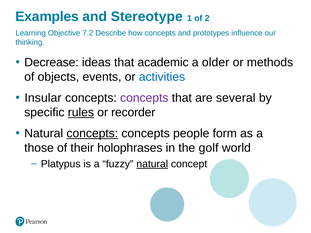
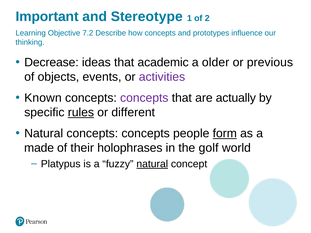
Examples: Examples -> Important
methods: methods -> previous
activities colour: blue -> purple
Insular: Insular -> Known
several: several -> actually
recorder: recorder -> different
concepts at (92, 134) underline: present -> none
form underline: none -> present
those: those -> made
